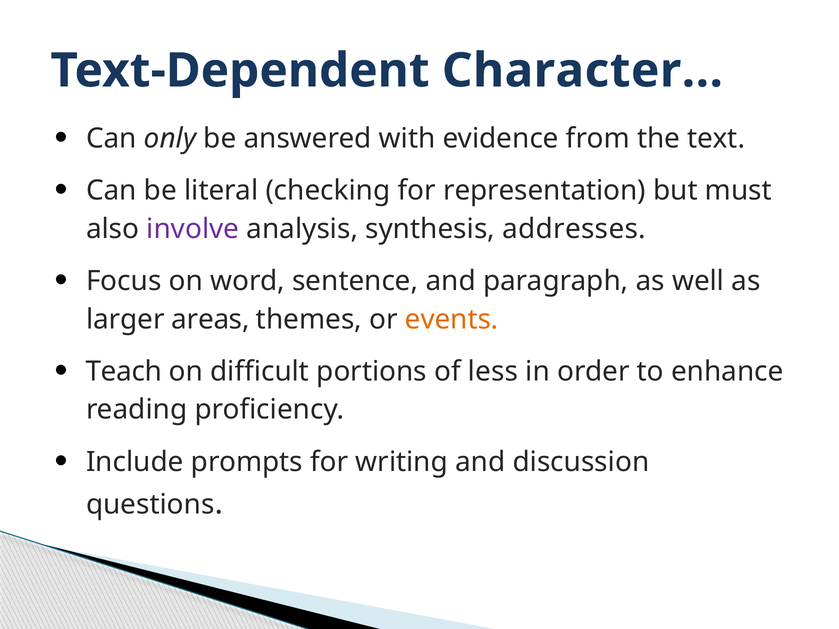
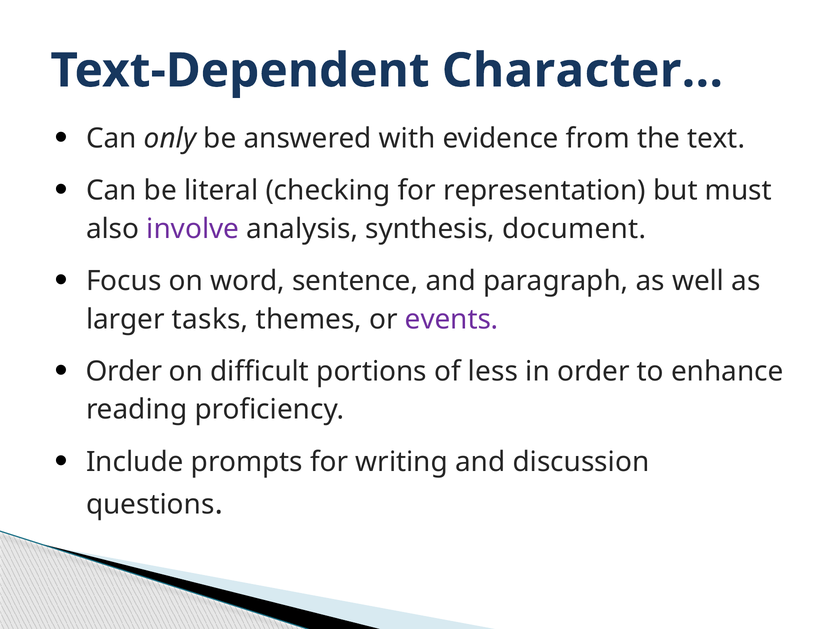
addresses: addresses -> document
areas: areas -> tasks
events colour: orange -> purple
Teach at (124, 372): Teach -> Order
